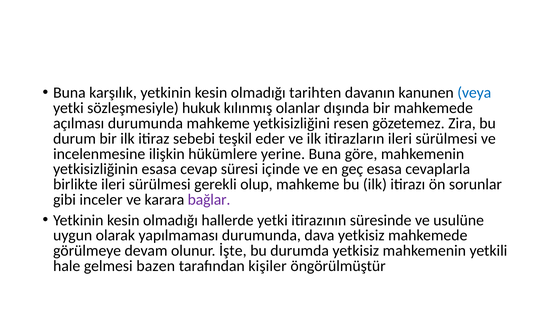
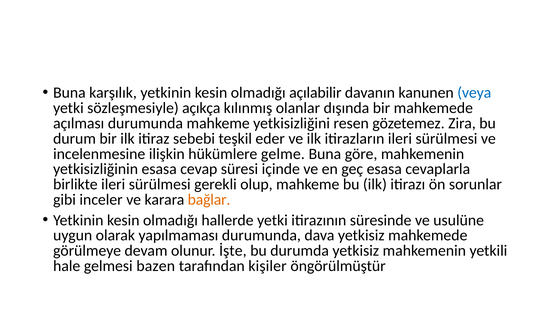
tarihten: tarihten -> açılabilir
hukuk: hukuk -> açıkça
yerine: yerine -> gelme
bağlar colour: purple -> orange
